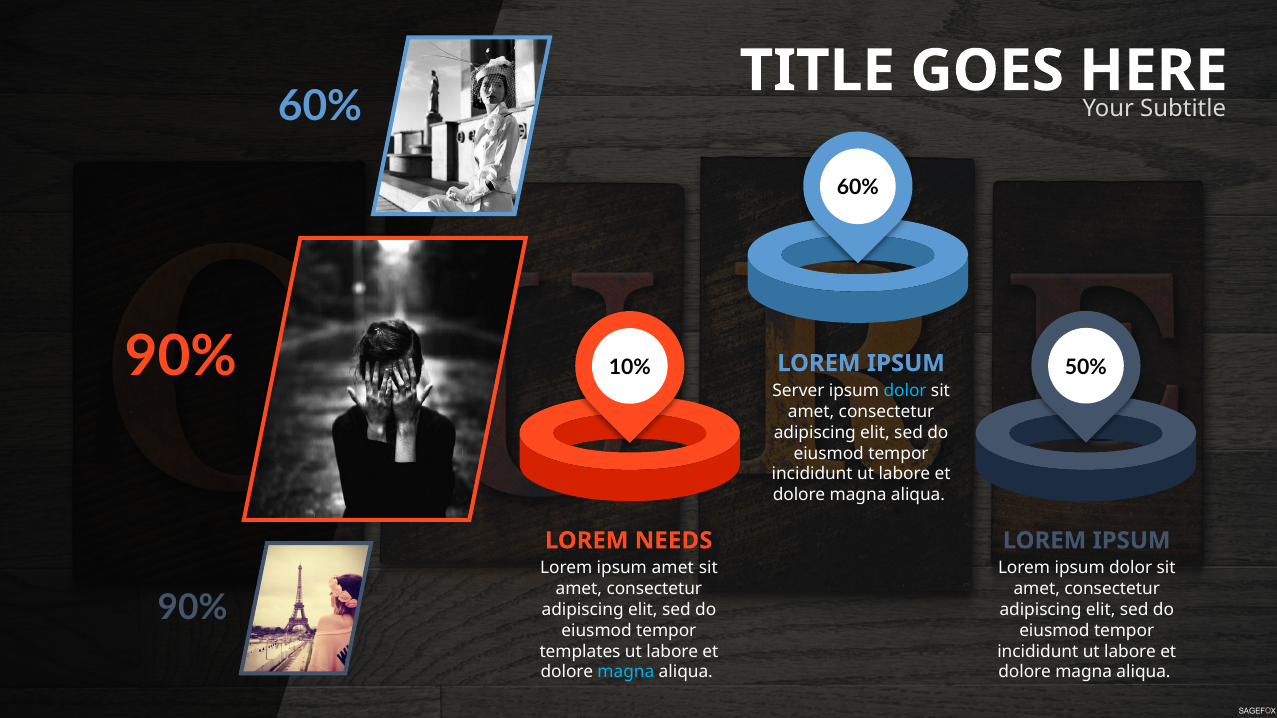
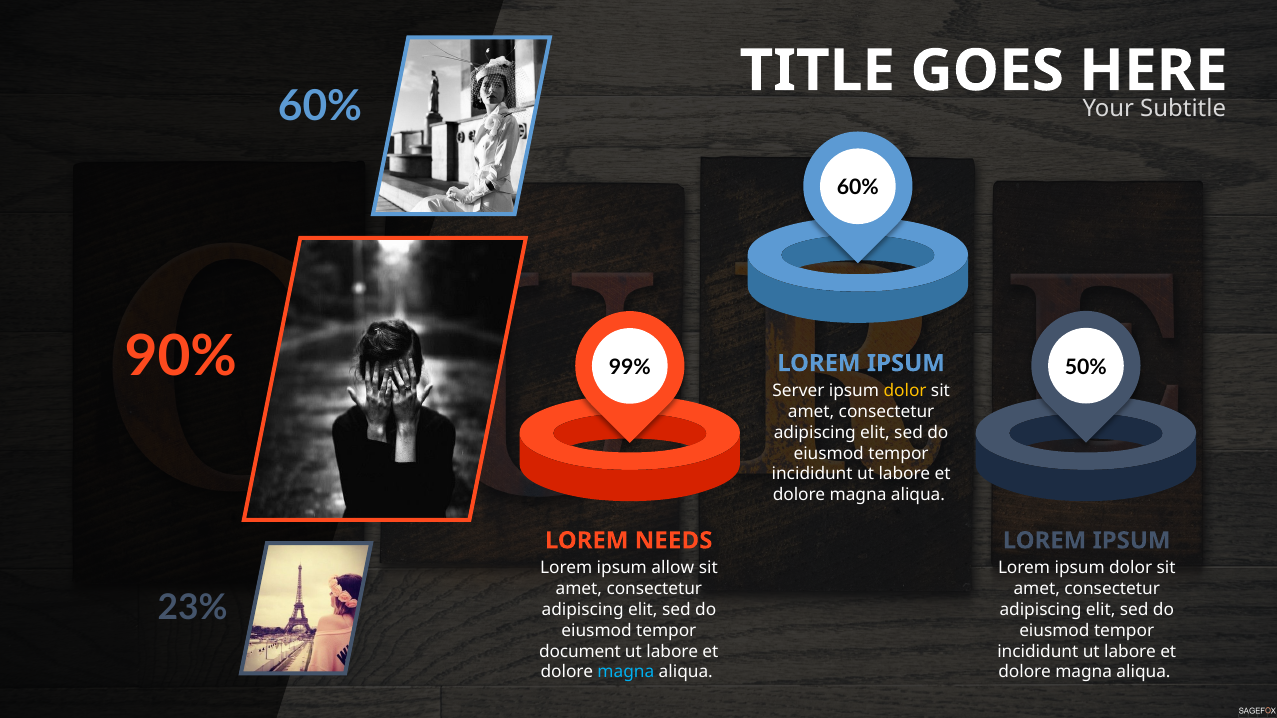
10%: 10% -> 99%
dolor at (905, 391) colour: light blue -> yellow
ipsum amet: amet -> allow
90% at (193, 608): 90% -> 23%
templates: templates -> document
